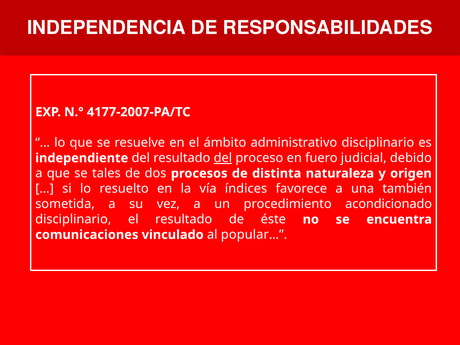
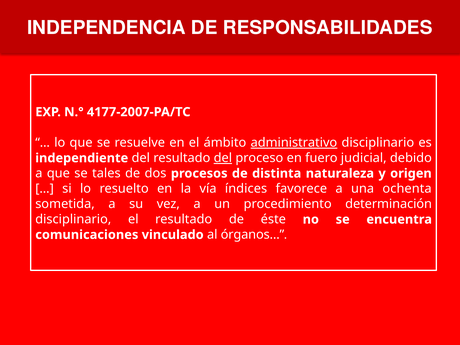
administrativo underline: none -> present
también: también -> ochenta
acondicionado: acondicionado -> determinación
popular…: popular… -> órganos…
